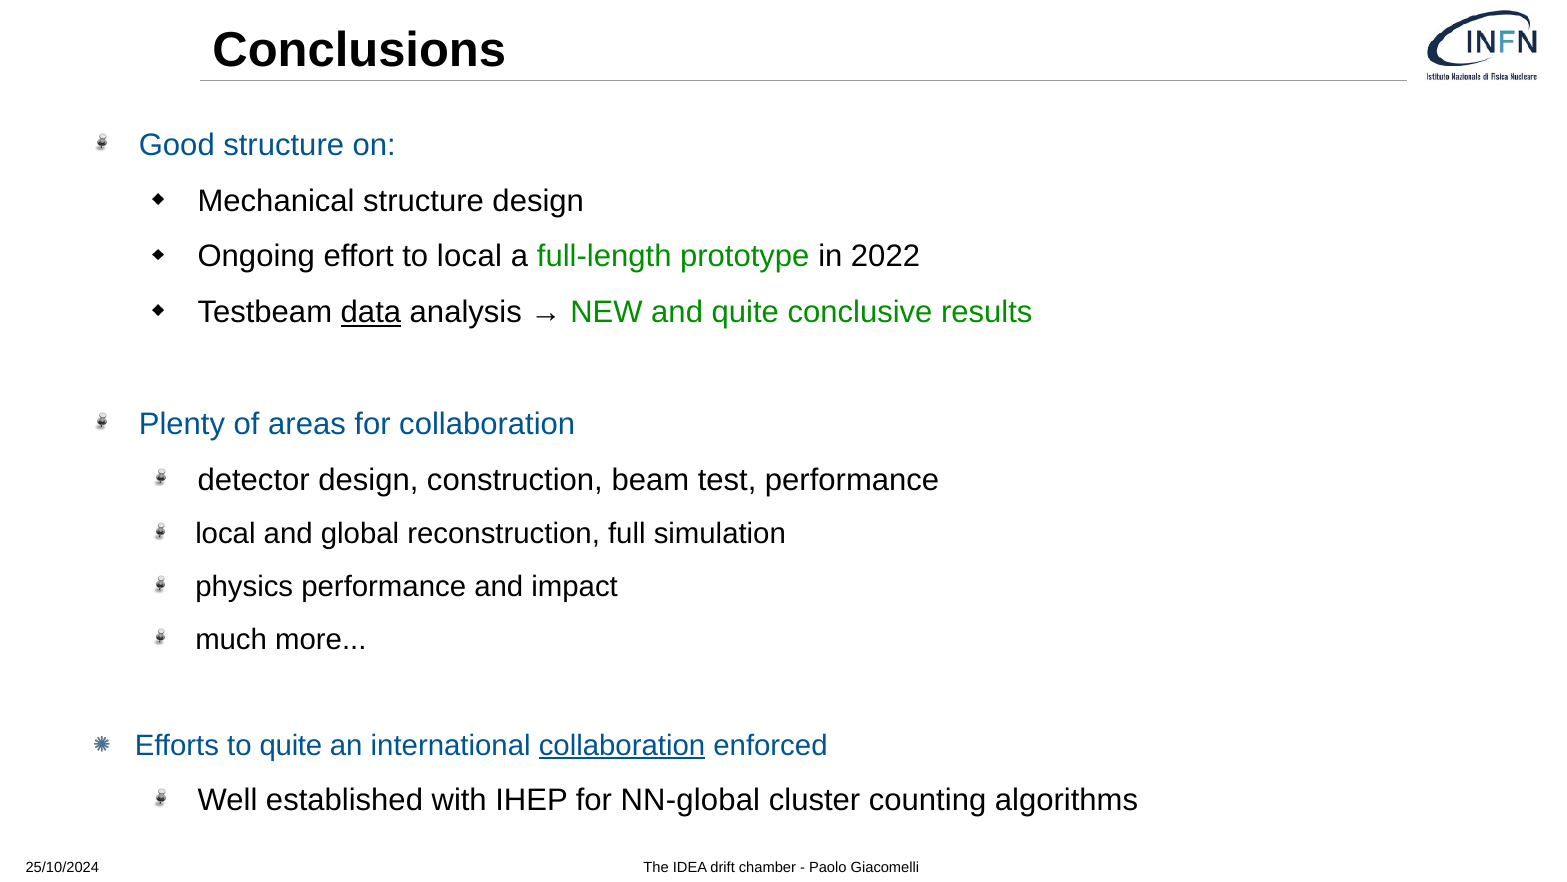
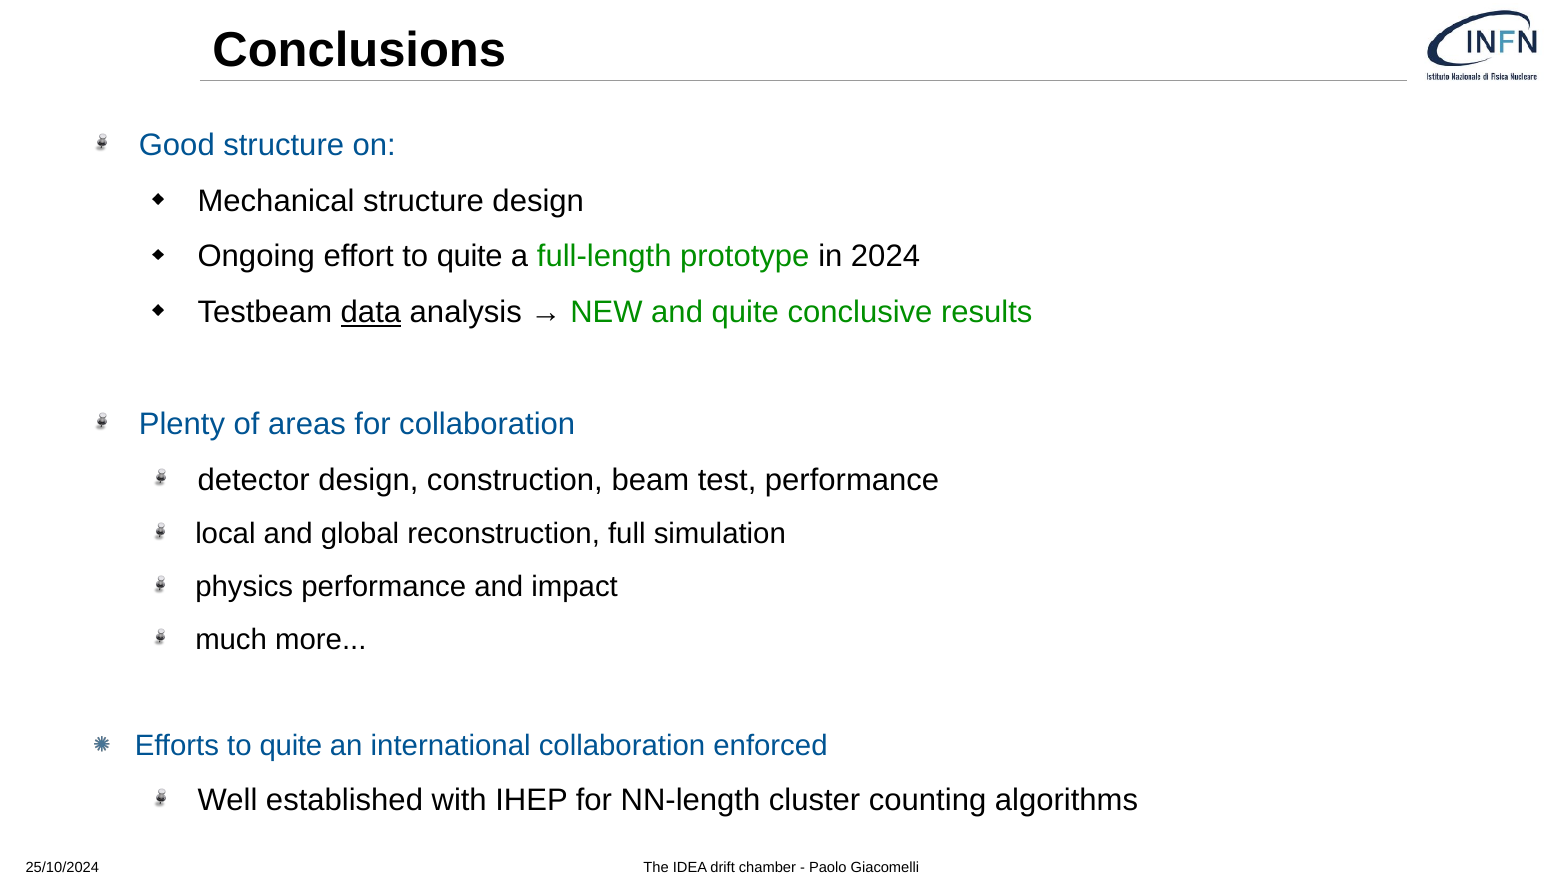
effort to local: local -> quite
2022: 2022 -> 2024
collaboration at (622, 745) underline: present -> none
NN-global: NN-global -> NN-length
